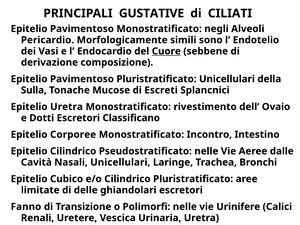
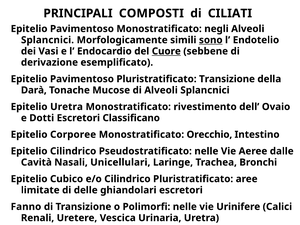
GUSTATIVE: GUSTATIVE -> COMPOSTI
Pericardio at (48, 40): Pericardio -> Splancnici
sono underline: none -> present
composizione: composizione -> esemplificato
Pluristratificato Unicellulari: Unicellulari -> Transizione
Sulla: Sulla -> Darà
di Escreti: Escreti -> Alveoli
Incontro: Incontro -> Orecchio
